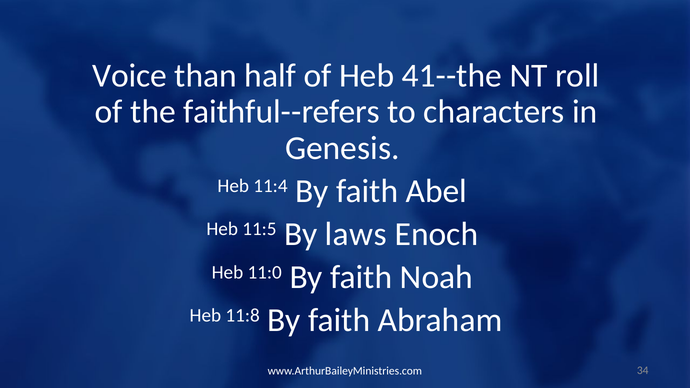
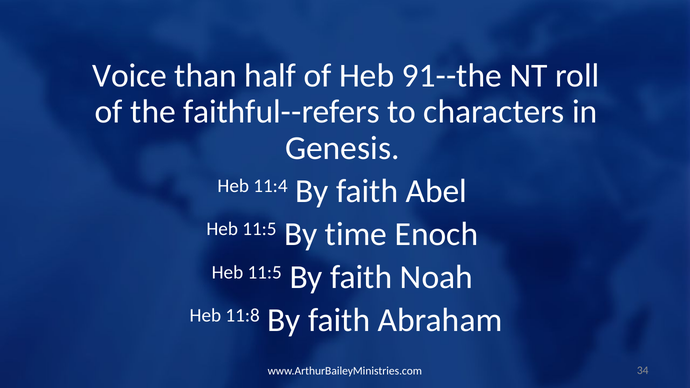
41--the: 41--the -> 91--the
laws: laws -> time
11:0 at (265, 272): 11:0 -> 11:5
